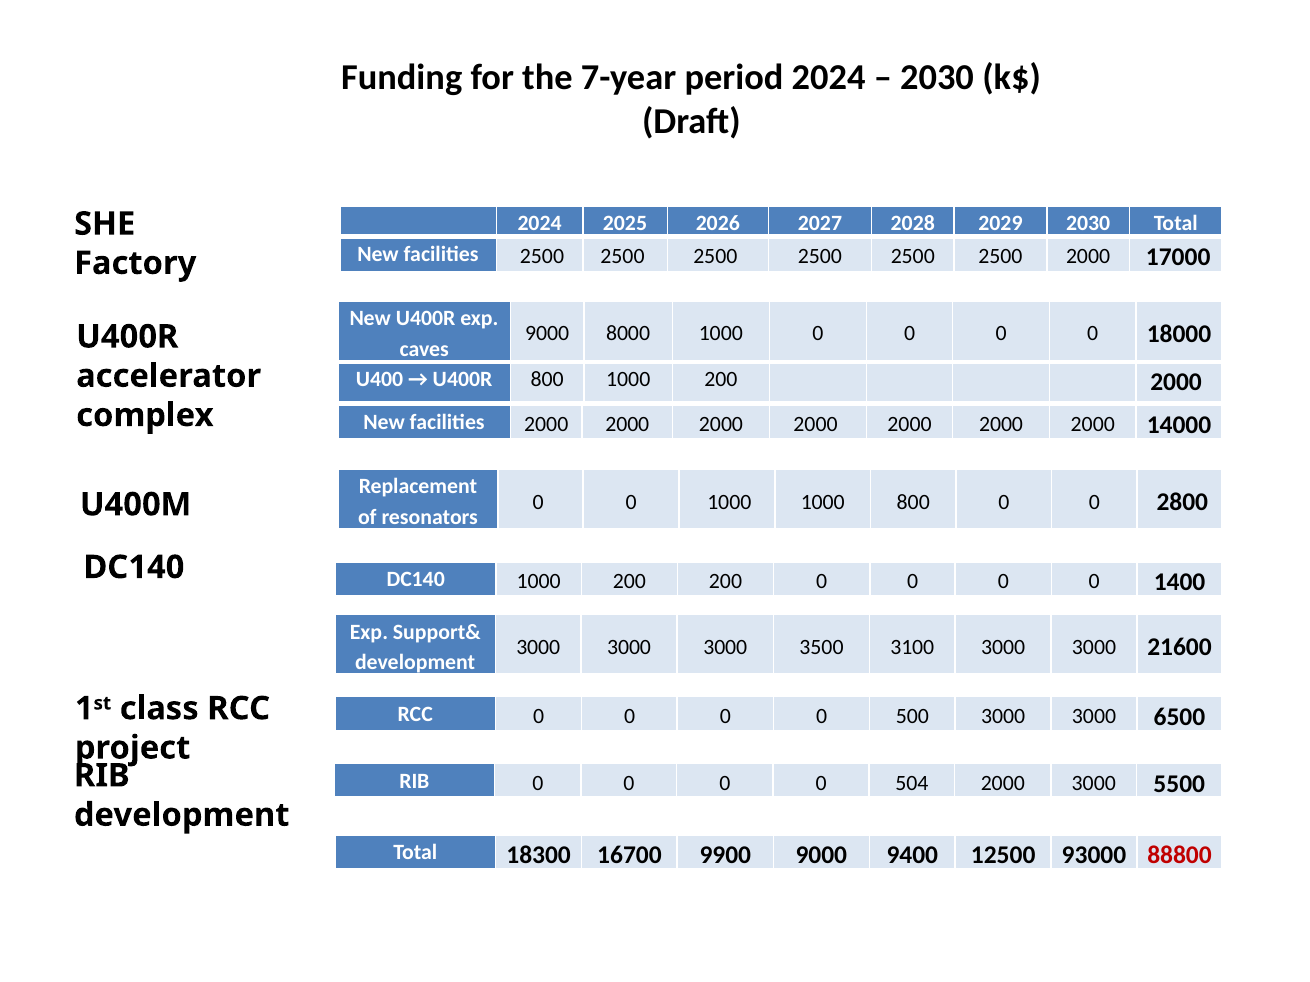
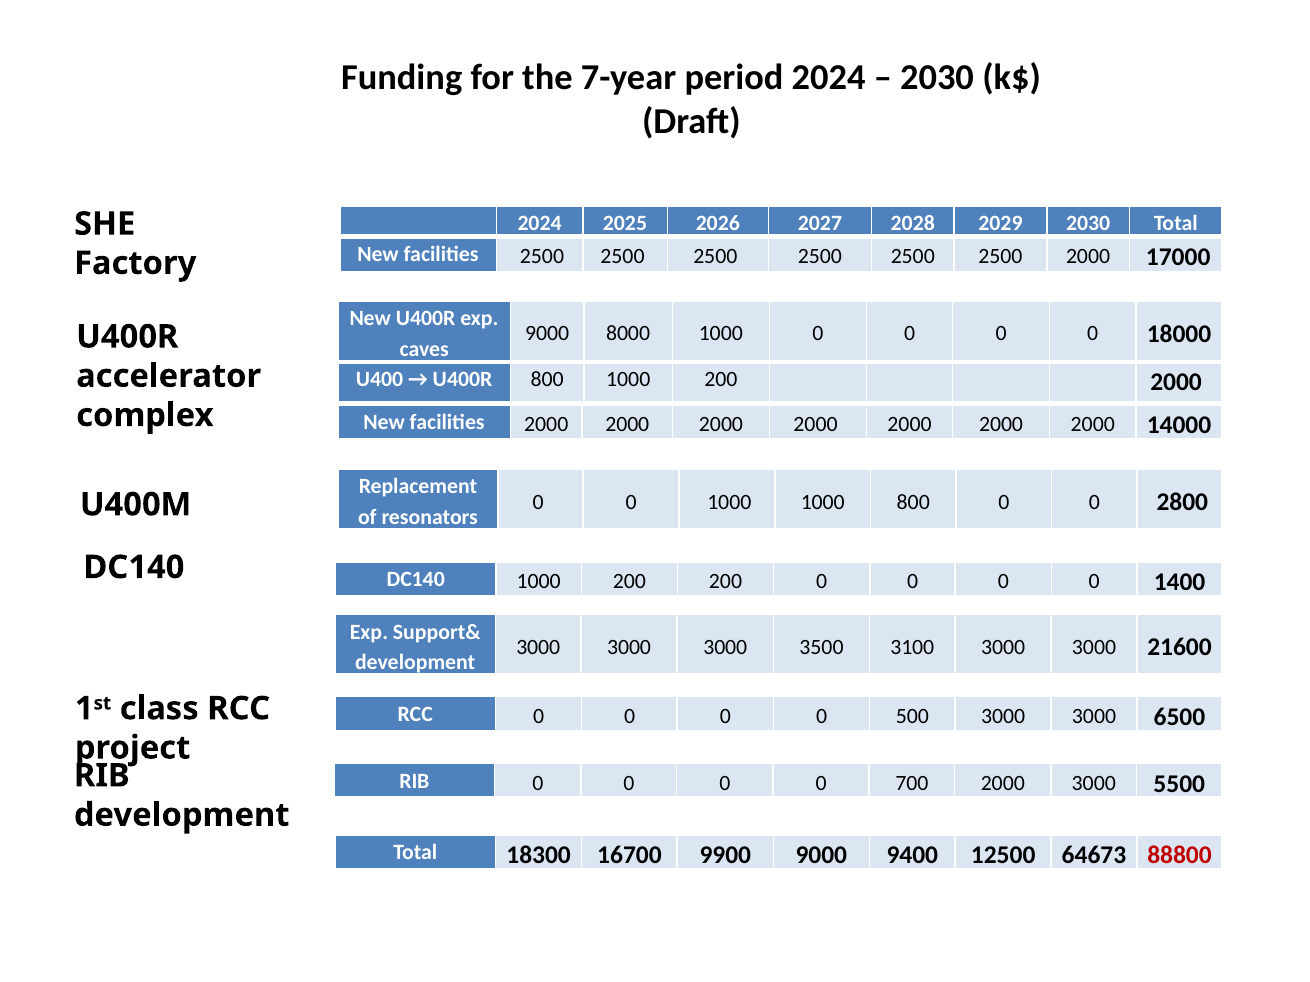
504: 504 -> 700
93000: 93000 -> 64673
